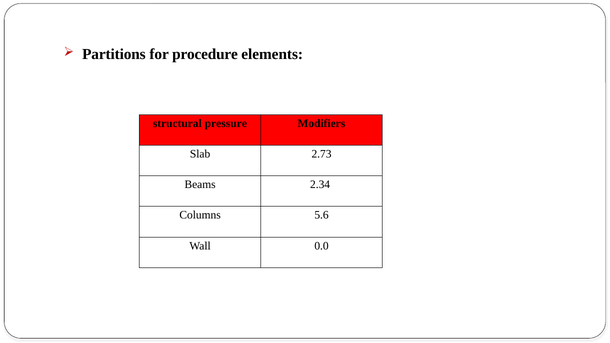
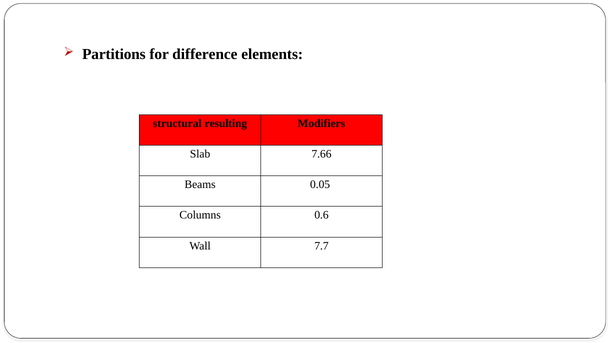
procedure: procedure -> difference
pressure: pressure -> resulting
2.73: 2.73 -> 7.66
2.34: 2.34 -> 0.05
5.6: 5.6 -> 0.6
0.0: 0.0 -> 7.7
